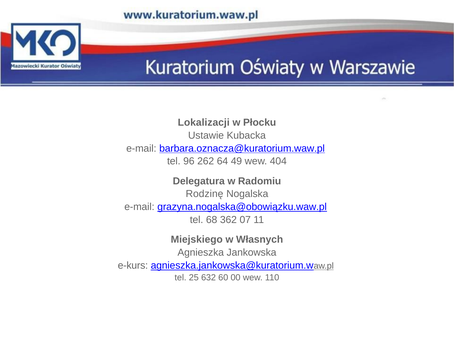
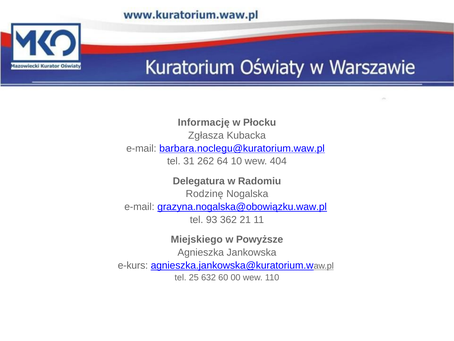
Lokalizacji: Lokalizacji -> Informację
Ustawie: Ustawie -> Zgłasza
barbara.oznacza@kuratorium.waw.pl: barbara.oznacza@kuratorium.waw.pl -> barbara.noclegu@kuratorium.waw.pl
96: 96 -> 31
49: 49 -> 10
68: 68 -> 93
07: 07 -> 21
Własnych: Własnych -> Powyższe
